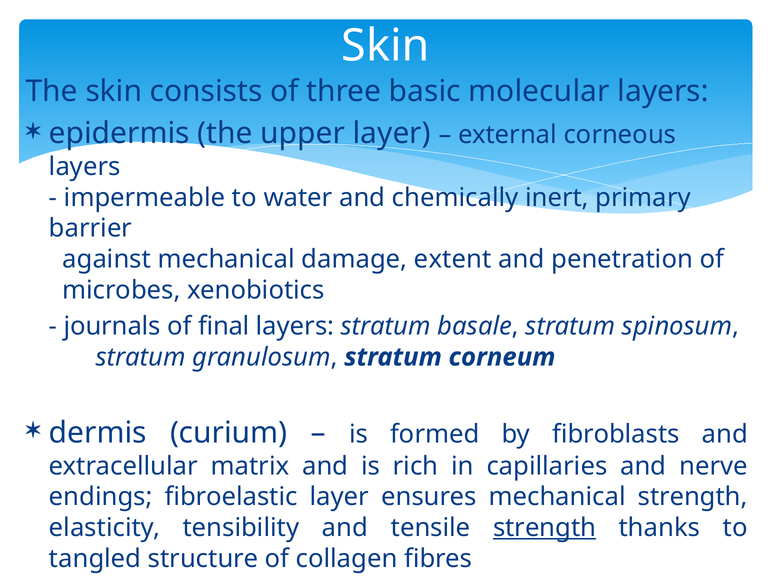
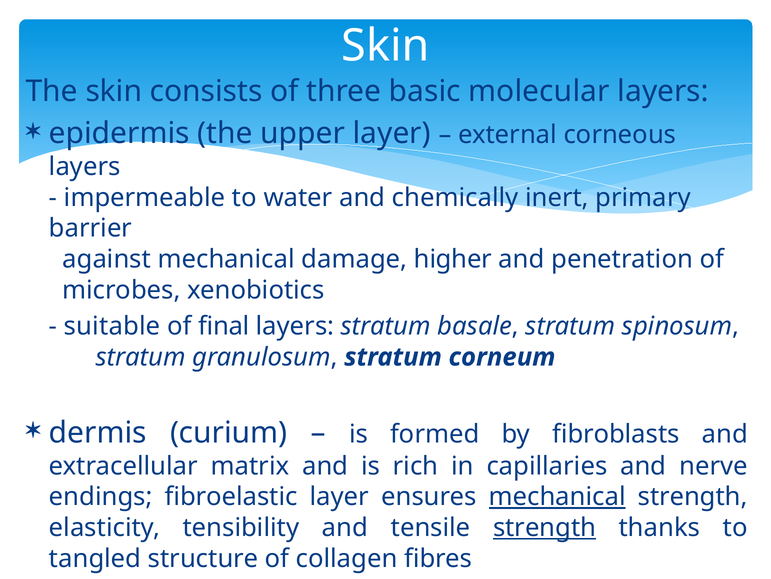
extent: extent -> higher
journals: journals -> suitable
mechanical at (557, 496) underline: none -> present
